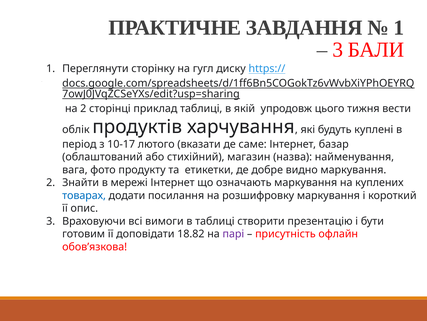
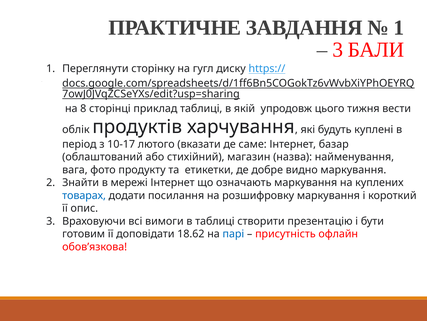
на 2: 2 -> 8
18.82: 18.82 -> 18.62
парі colour: purple -> blue
